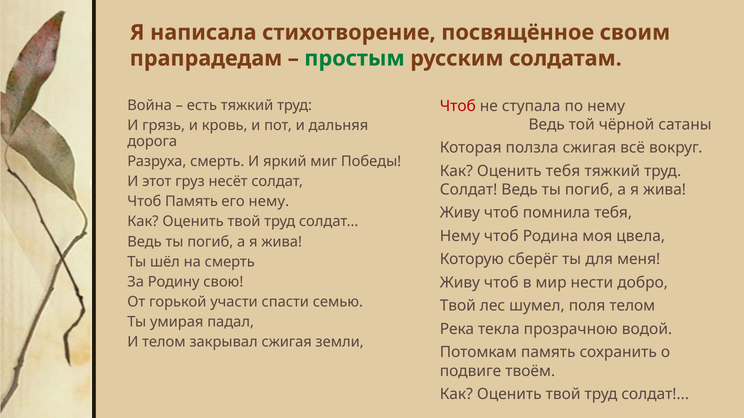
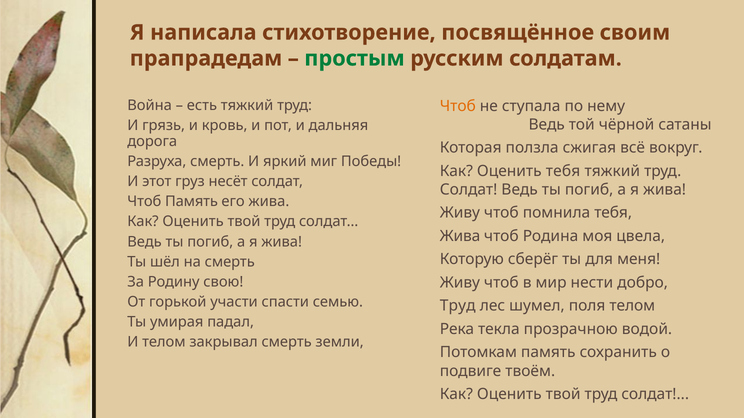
Чтоб at (458, 106) colour: red -> orange
его нему: нему -> жива
Нему at (460, 236): Нему -> Жива
Твой at (458, 306): Твой -> Труд
закрывал сжигая: сжигая -> смерть
